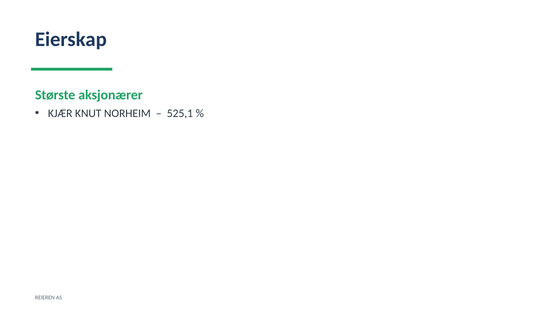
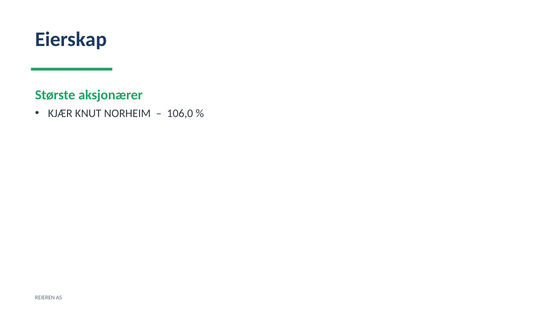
525,1: 525,1 -> 106,0
